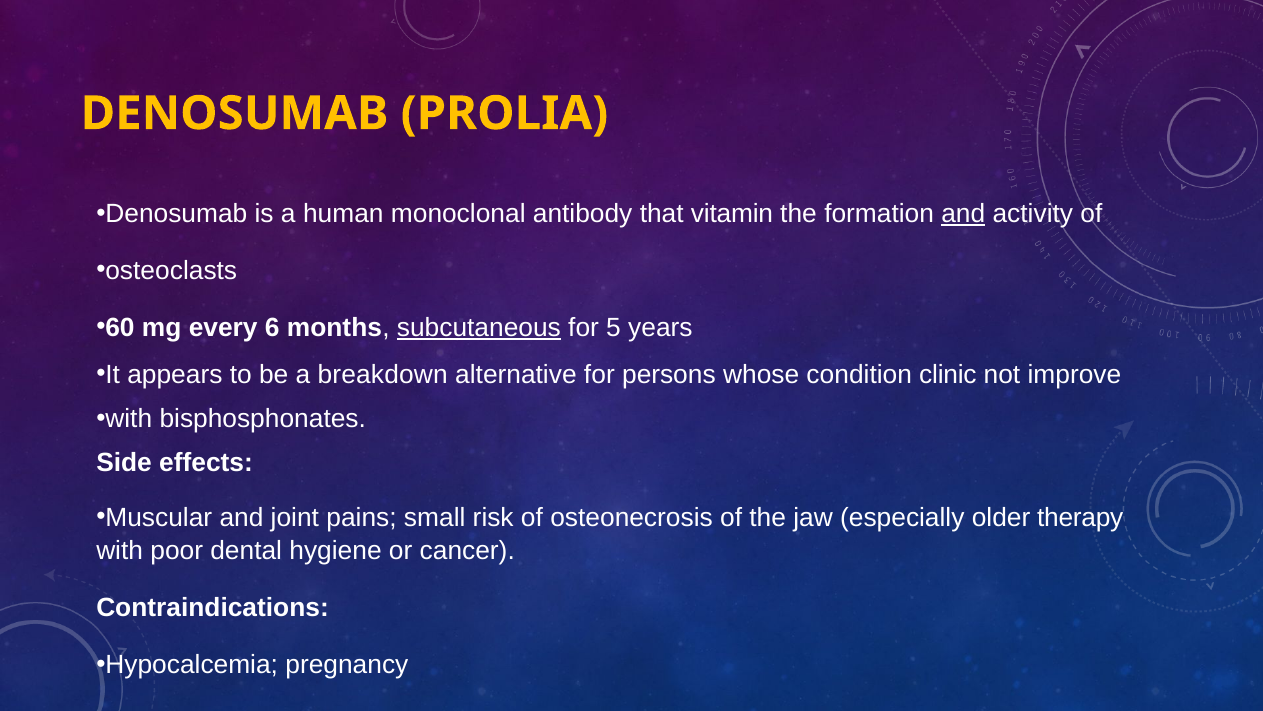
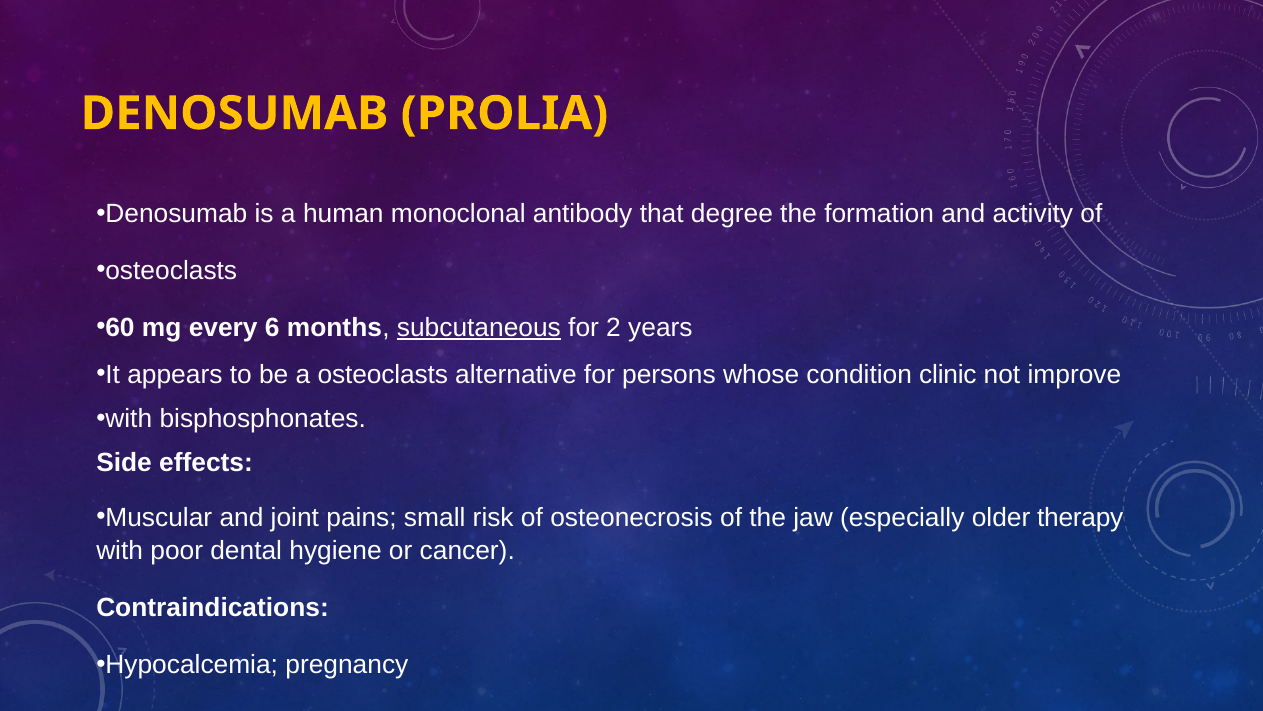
vitamin: vitamin -> degree
and at (963, 214) underline: present -> none
5: 5 -> 2
a breakdown: breakdown -> osteoclasts
